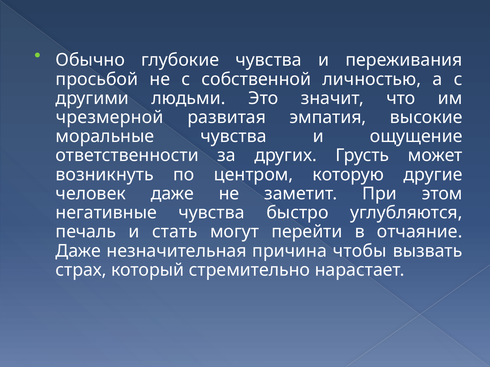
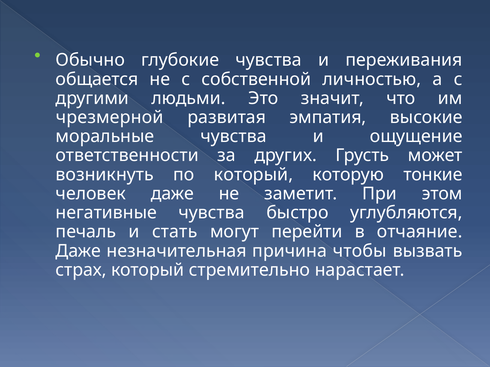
просьбой: просьбой -> общается
по центром: центром -> который
другие: другие -> тонкие
